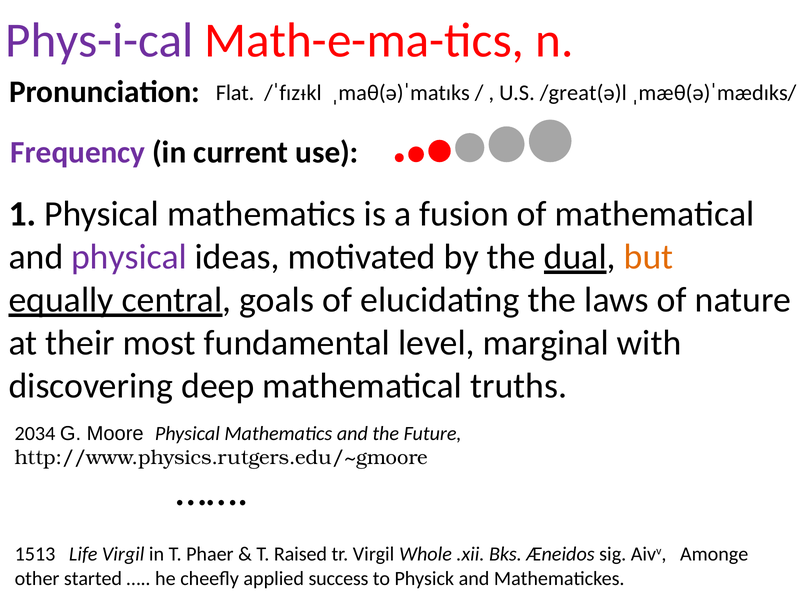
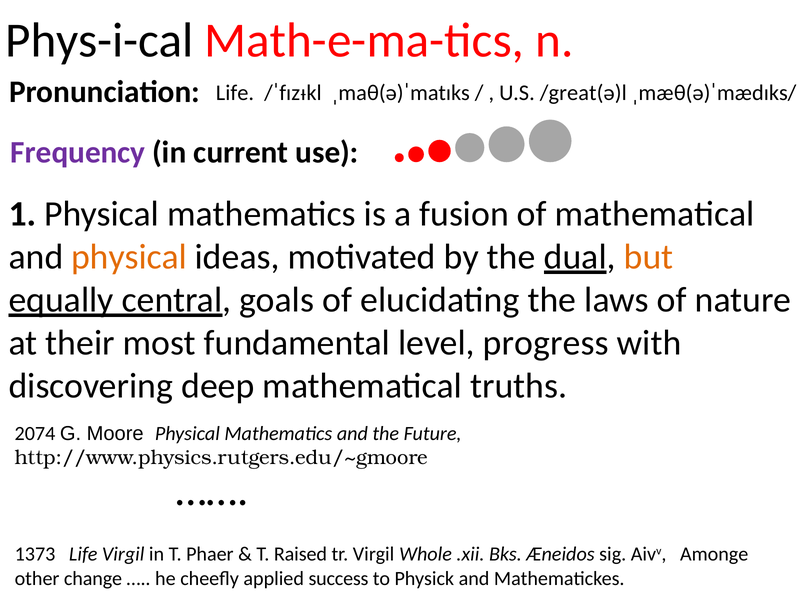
Phys-i-cal colour: purple -> black
Flat at (235, 93): Flat -> Life
physical at (129, 257) colour: purple -> orange
marginal: marginal -> progress
2034: 2034 -> 2074
1513: 1513 -> 1373
started: started -> change
